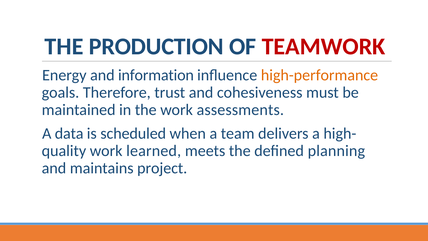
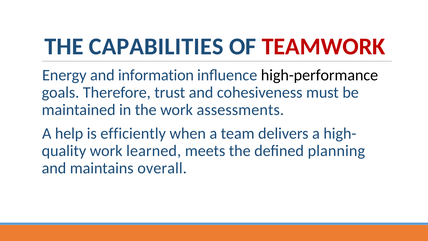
PRODUCTION: PRODUCTION -> CAPABILITIES
high-performance colour: orange -> black
data: data -> help
scheduled: scheduled -> efficiently
project: project -> overall
